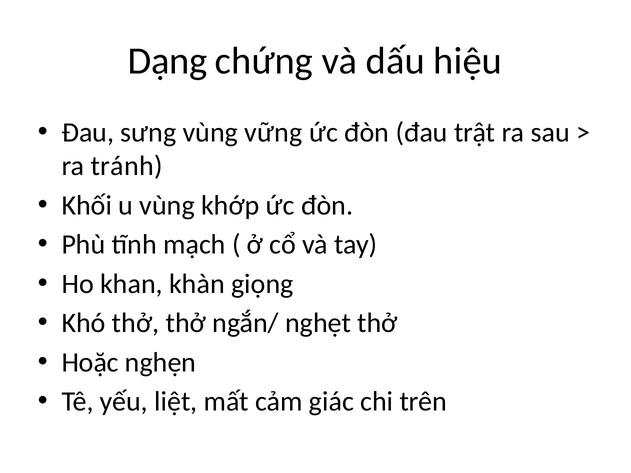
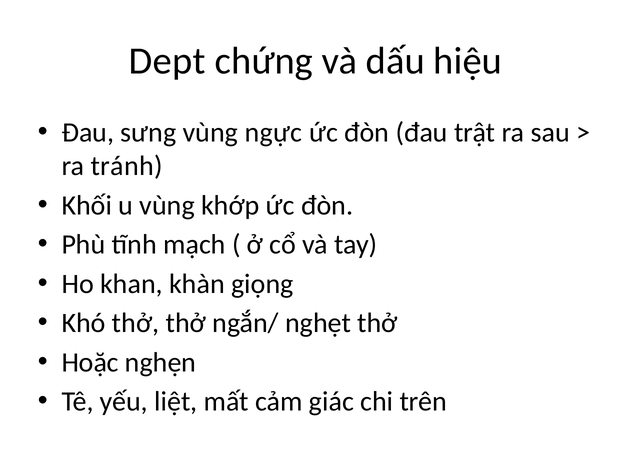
Dạng: Dạng -> Dept
vững: vững -> ngực
